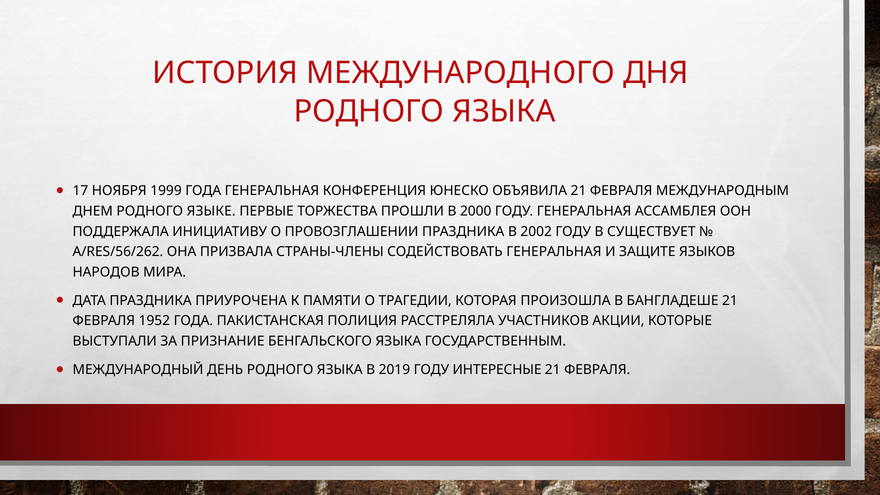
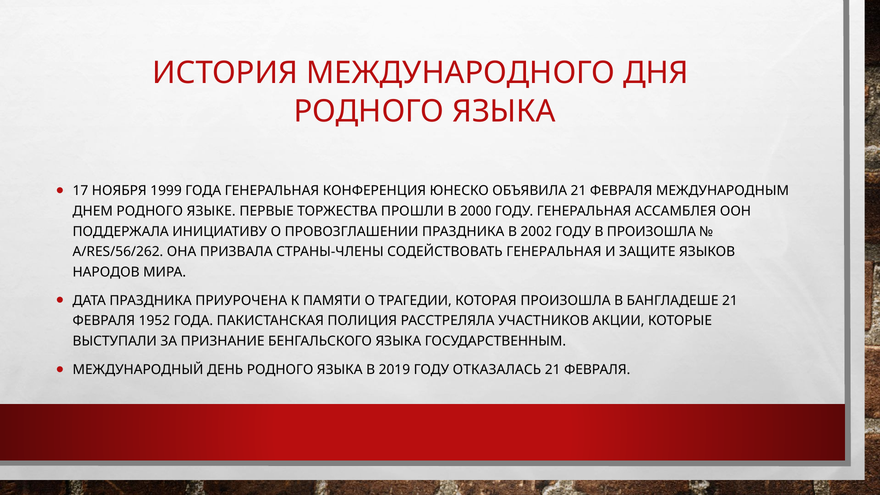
В СУЩЕСТВУЕТ: СУЩЕСТВУЕТ -> ПРОИЗОШЛА
ИНТЕРЕСНЫЕ: ИНТЕРЕСНЫЕ -> ОТКАЗАЛАСЬ
